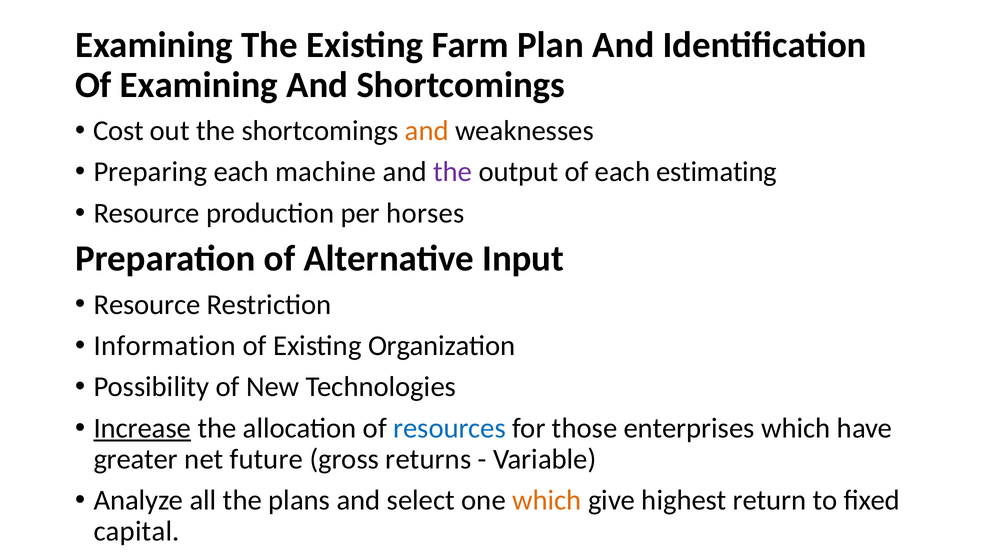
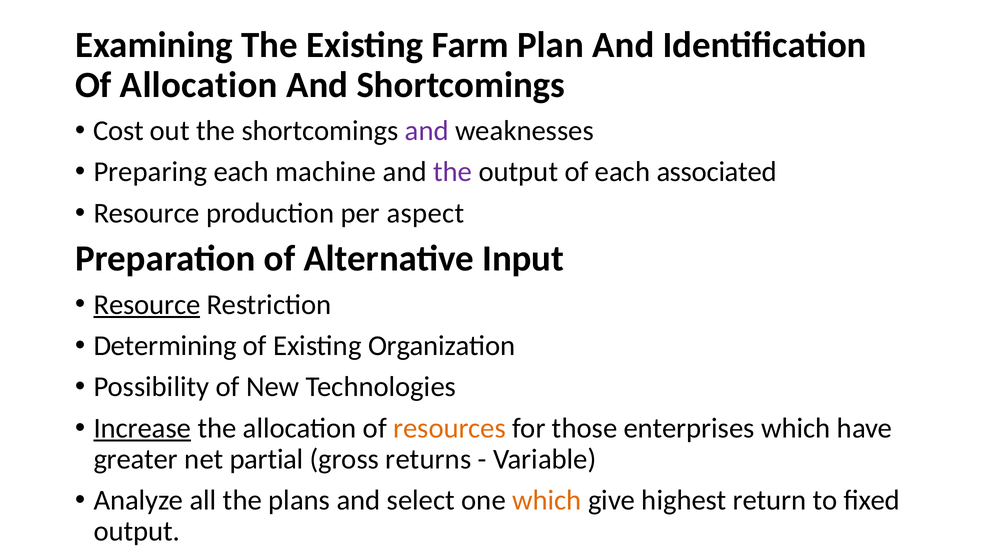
Of Examining: Examining -> Allocation
and at (427, 131) colour: orange -> purple
estimating: estimating -> associated
horses: horses -> aspect
Resource at (147, 305) underline: none -> present
Information: Information -> Determining
resources colour: blue -> orange
future: future -> partial
capital at (137, 531): capital -> output
